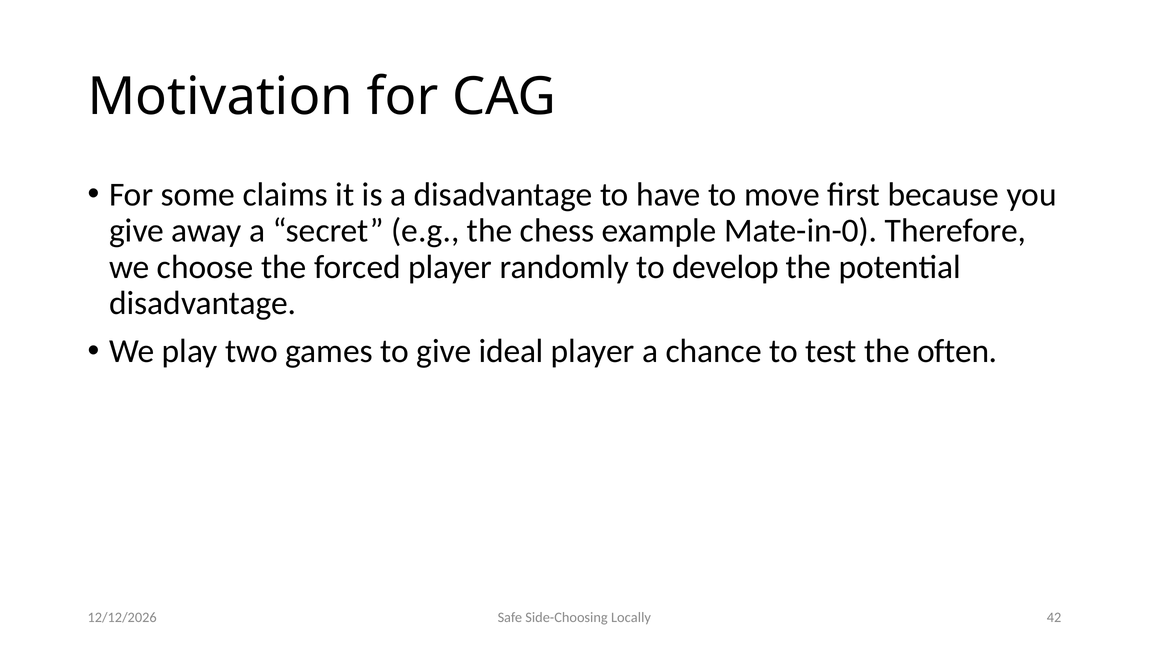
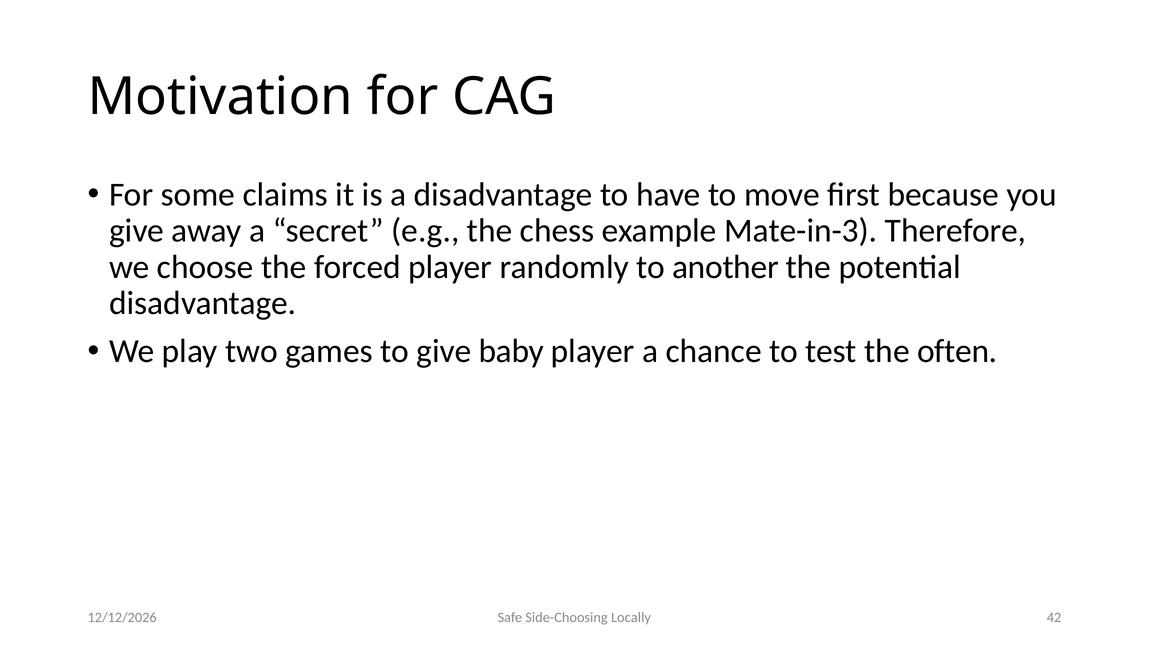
Mate-in-0: Mate-in-0 -> Mate-in-3
develop: develop -> another
ideal: ideal -> baby
